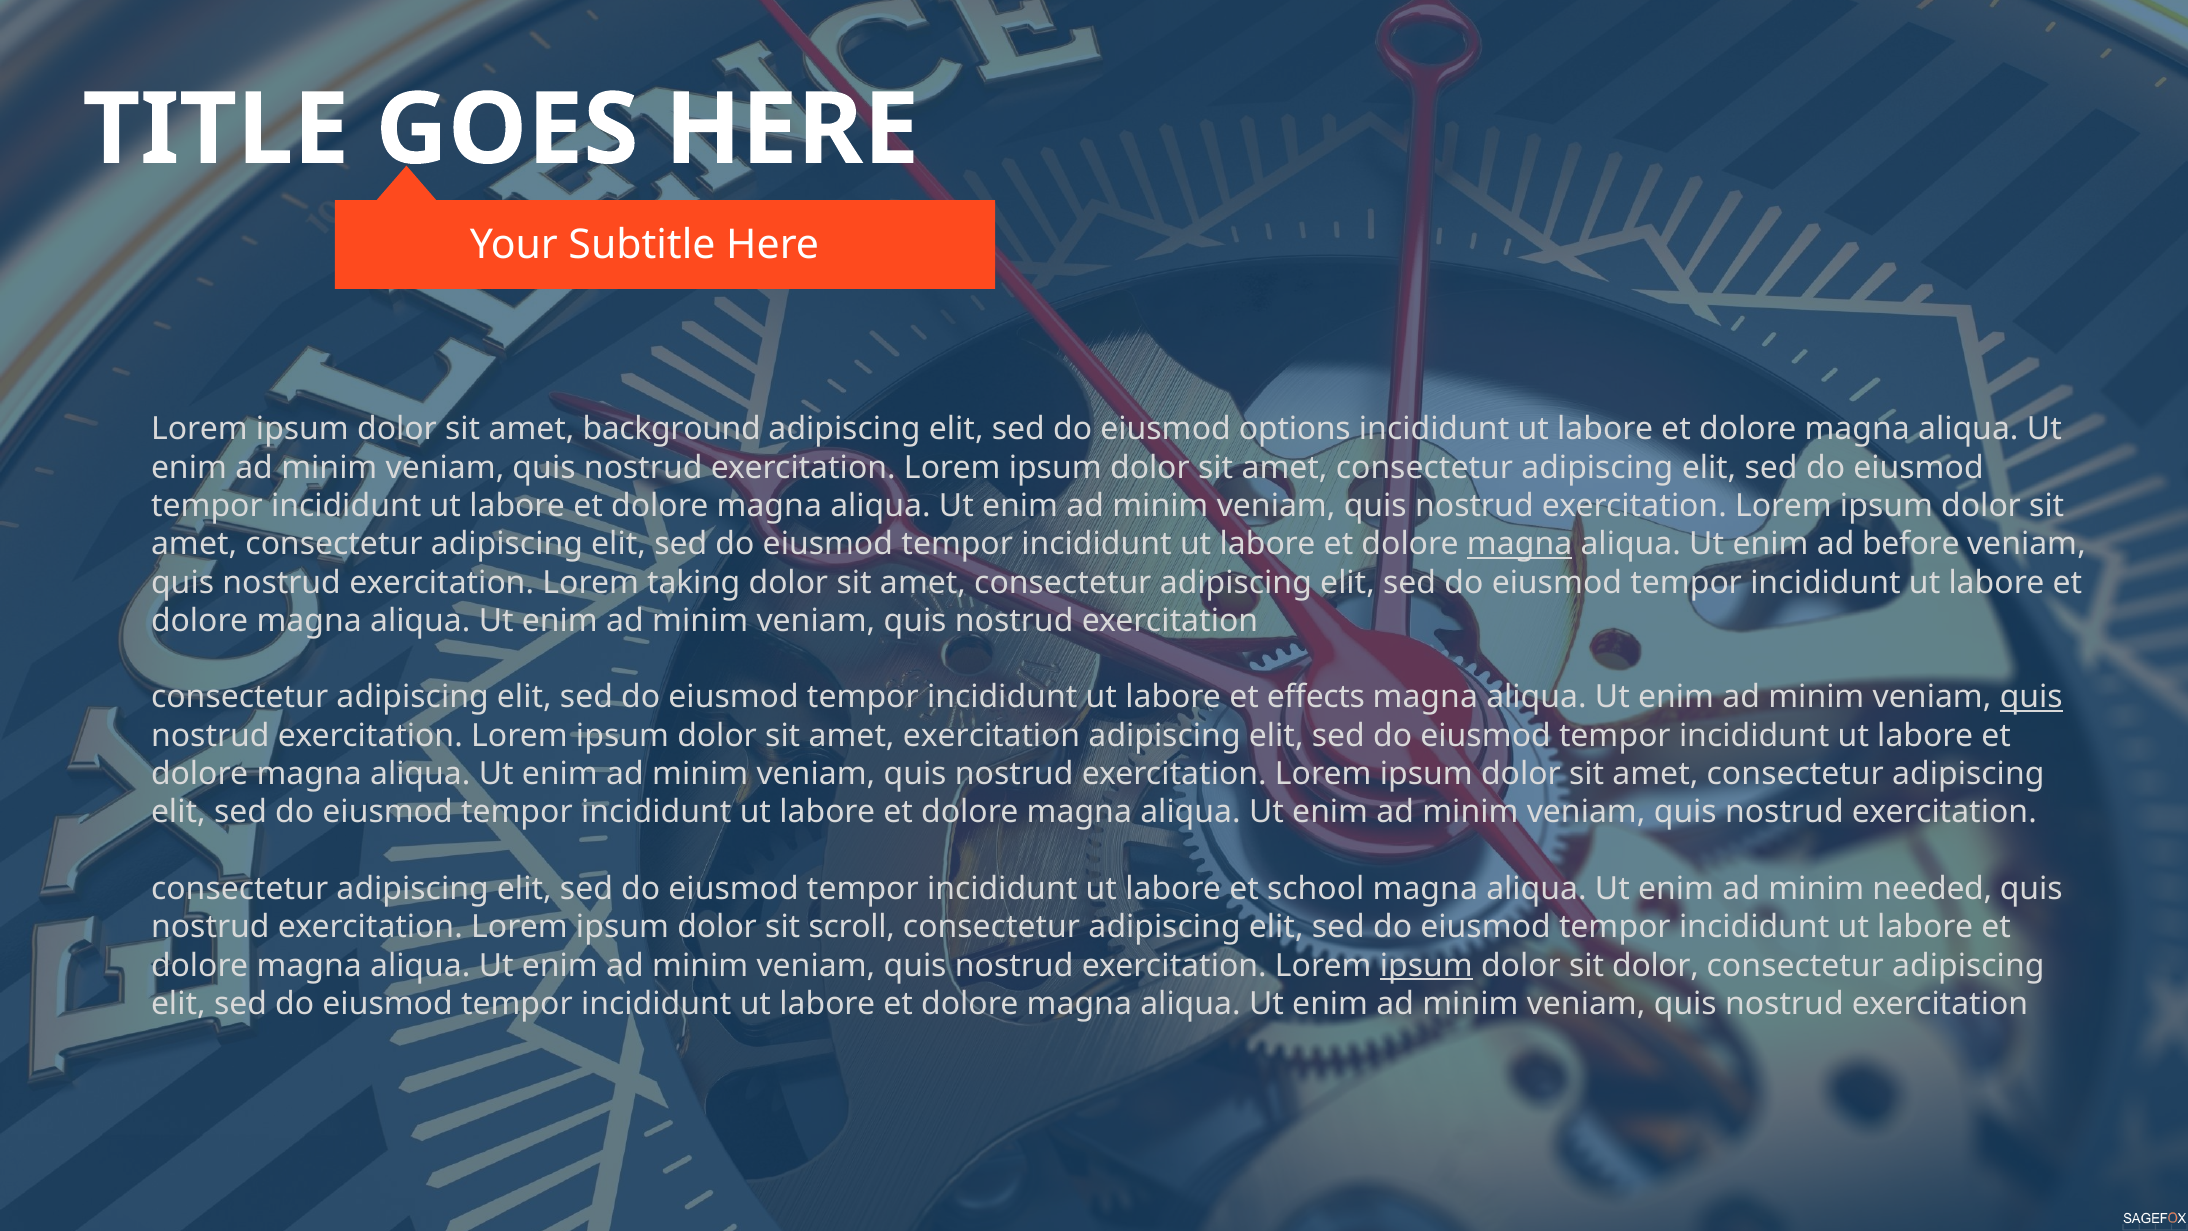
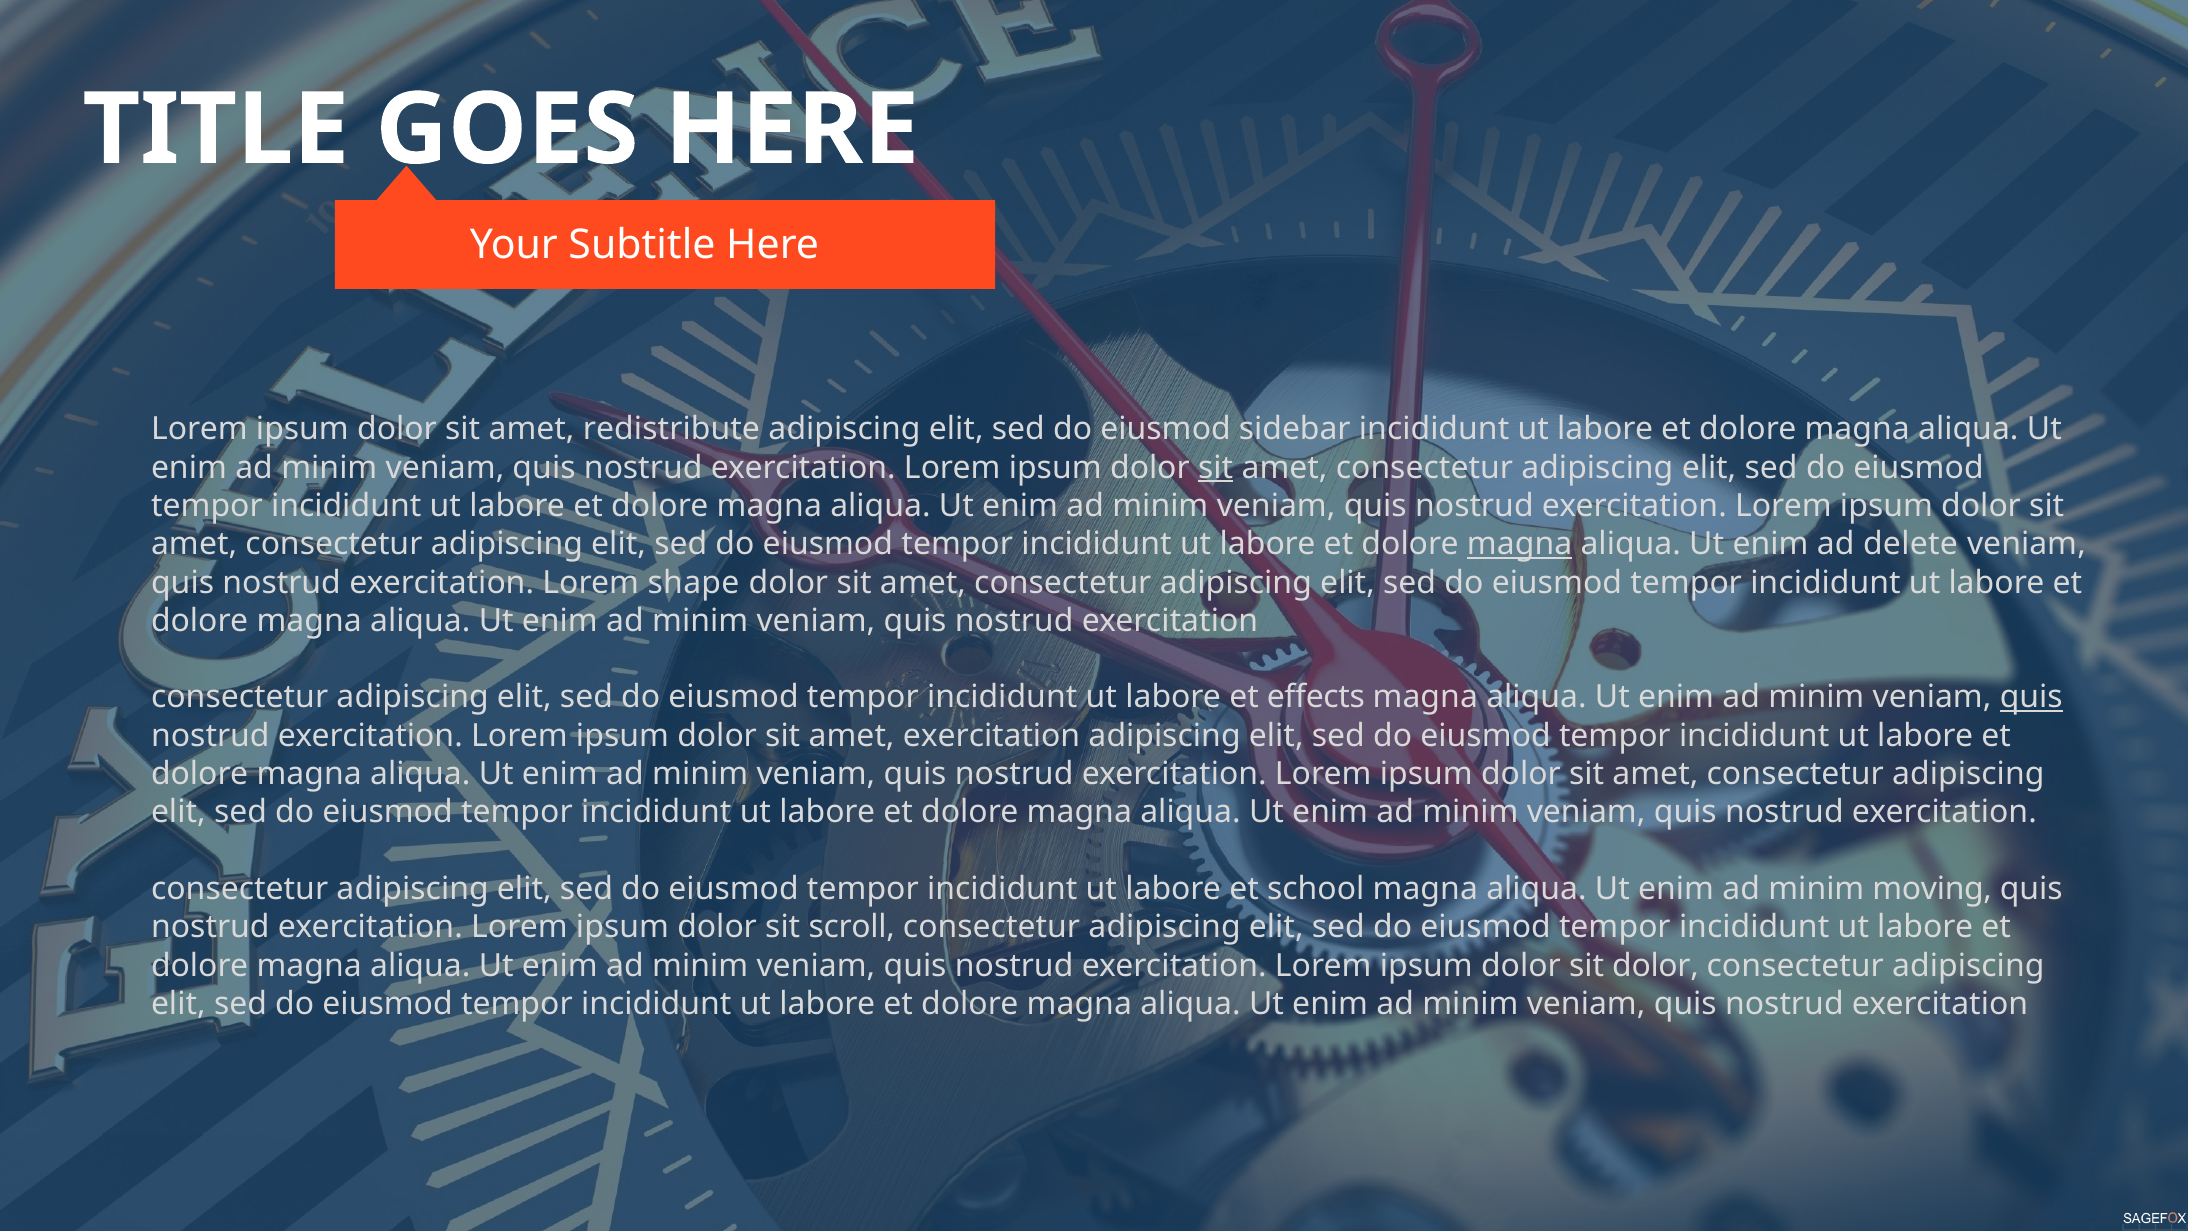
background: background -> redistribute
options: options -> sidebar
sit at (1216, 467) underline: none -> present
before: before -> delete
taking: taking -> shape
needed: needed -> moving
ipsum at (1426, 965) underline: present -> none
